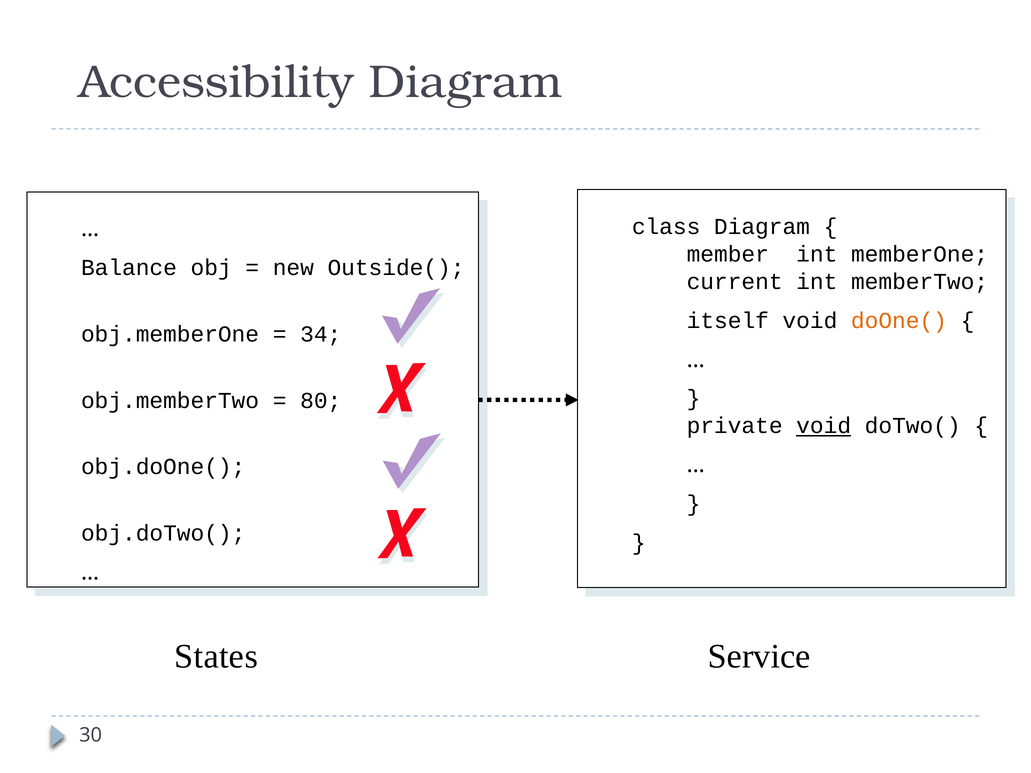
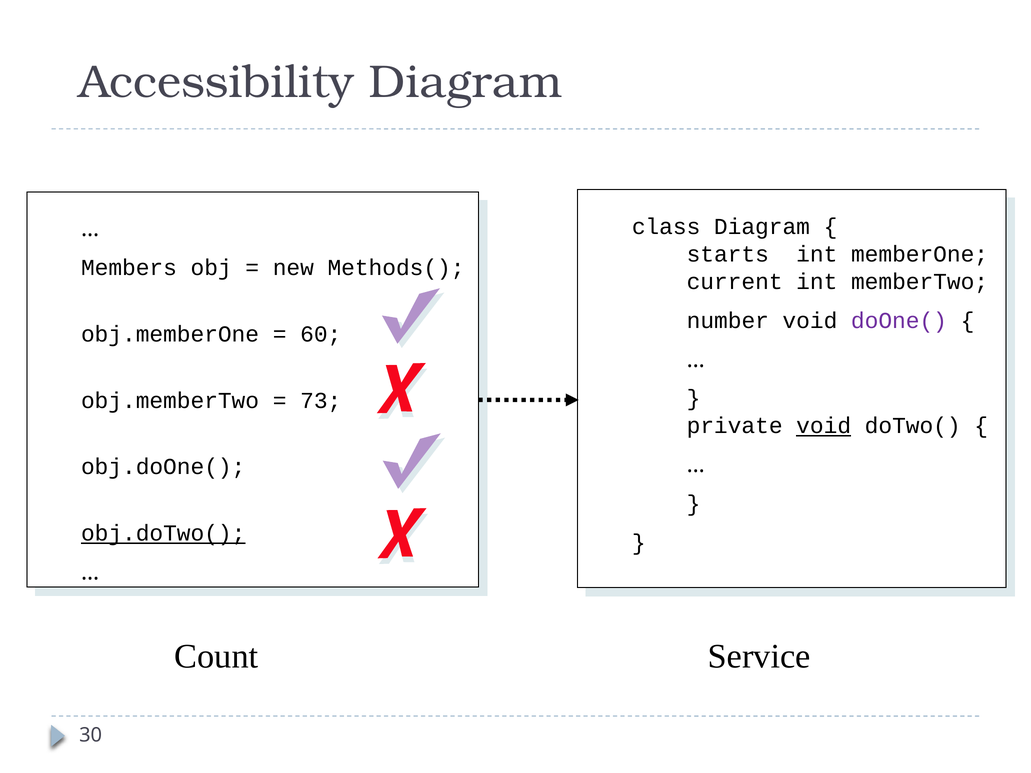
member: member -> starts
Balance: Balance -> Members
Outside(: Outside( -> Methods(
itself: itself -> number
doOne( colour: orange -> purple
34: 34 -> 60
80: 80 -> 73
obj.doTwo( underline: none -> present
States: States -> Count
